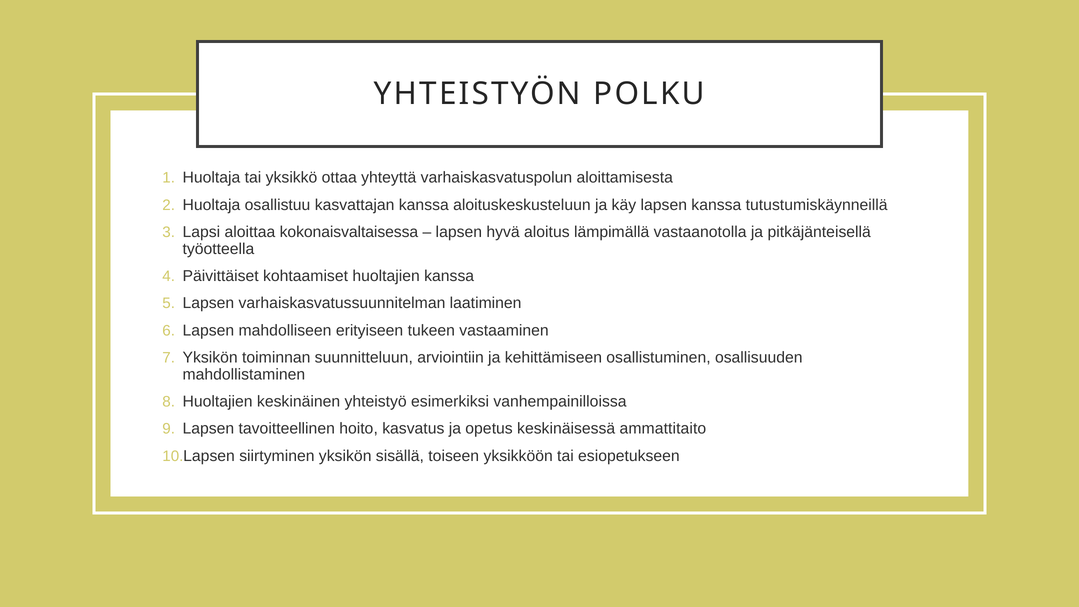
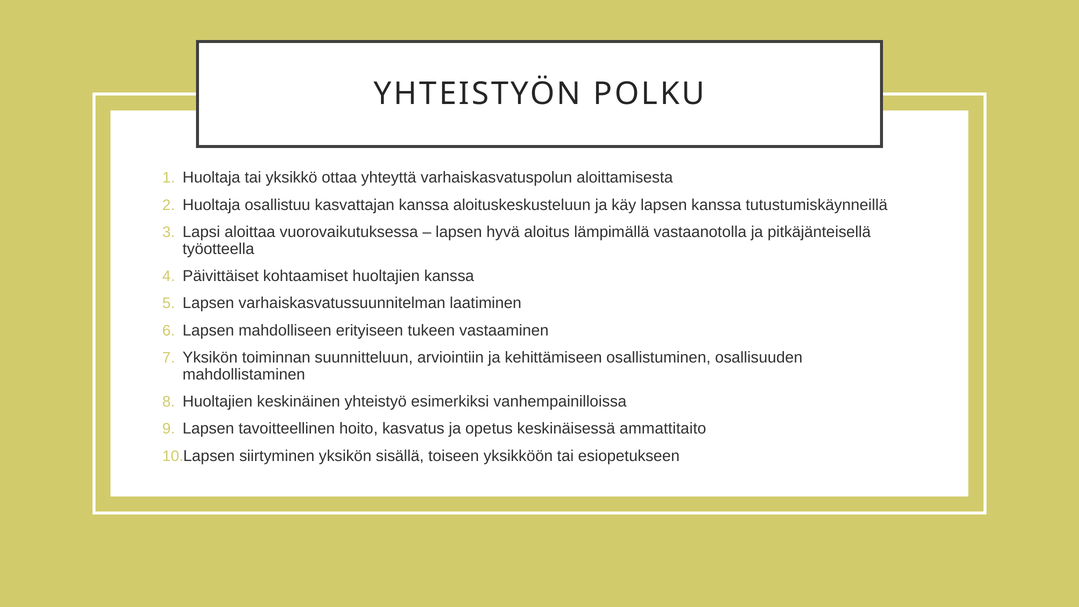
kokonaisvaltaisessa: kokonaisvaltaisessa -> vuorovaikutuksessa
